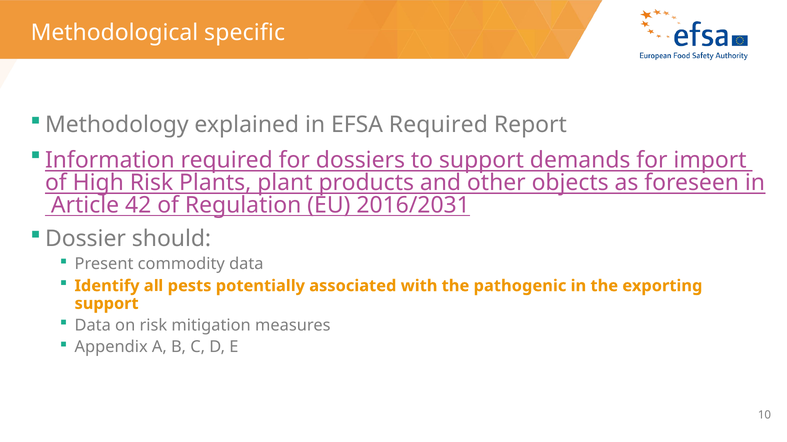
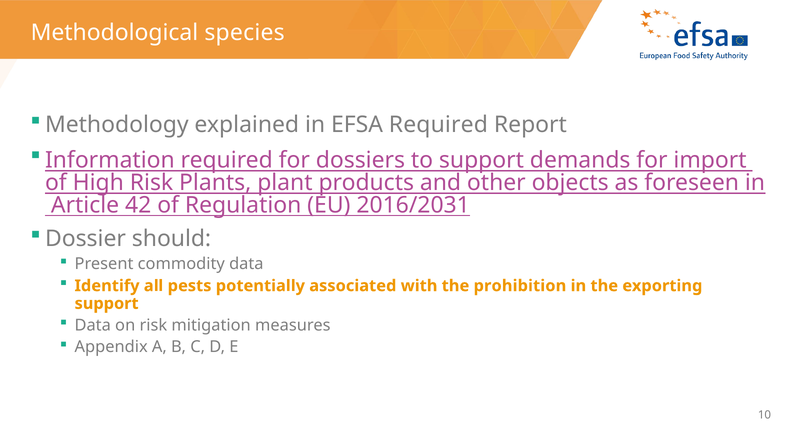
specific: specific -> species
pathogenic: pathogenic -> prohibition
